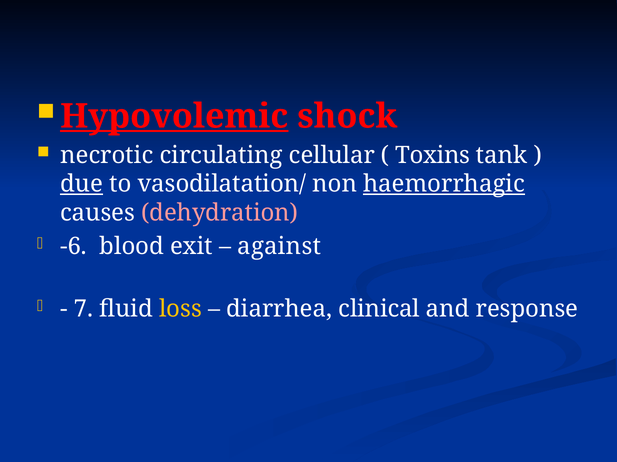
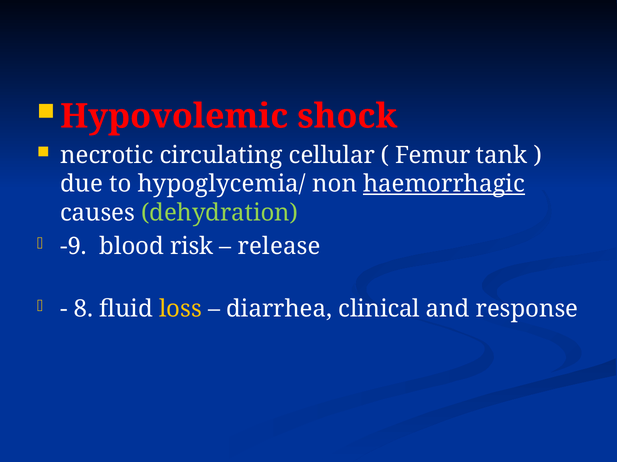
Hypovolemic underline: present -> none
Toxins: Toxins -> Femur
due underline: present -> none
vasodilatation/: vasodilatation/ -> hypoglycemia/
dehydration colour: pink -> light green
-6: -6 -> -9
exit: exit -> risk
against: against -> release
7: 7 -> 8
